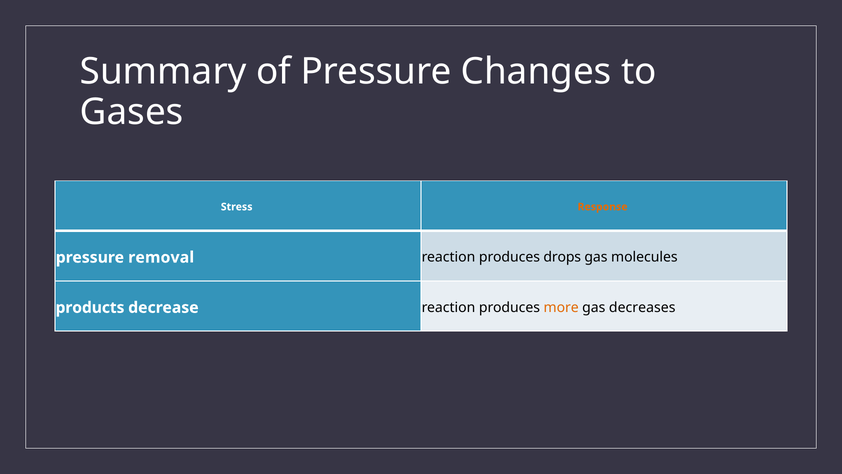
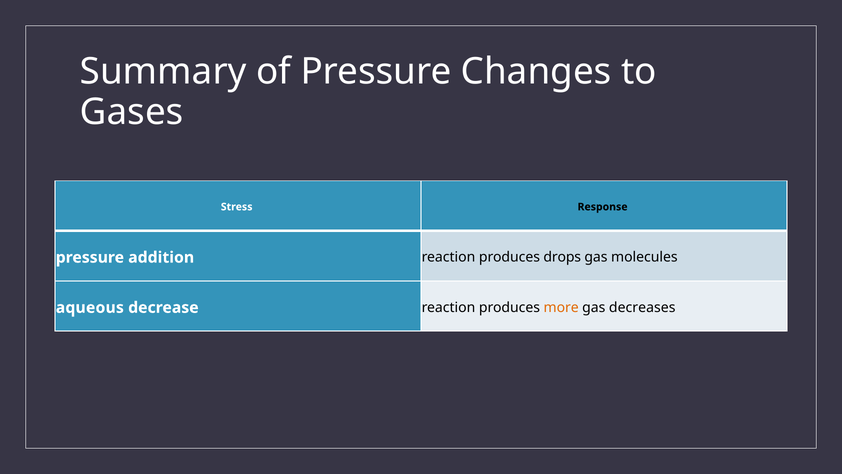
Response colour: orange -> black
removal: removal -> addition
products: products -> aqueous
